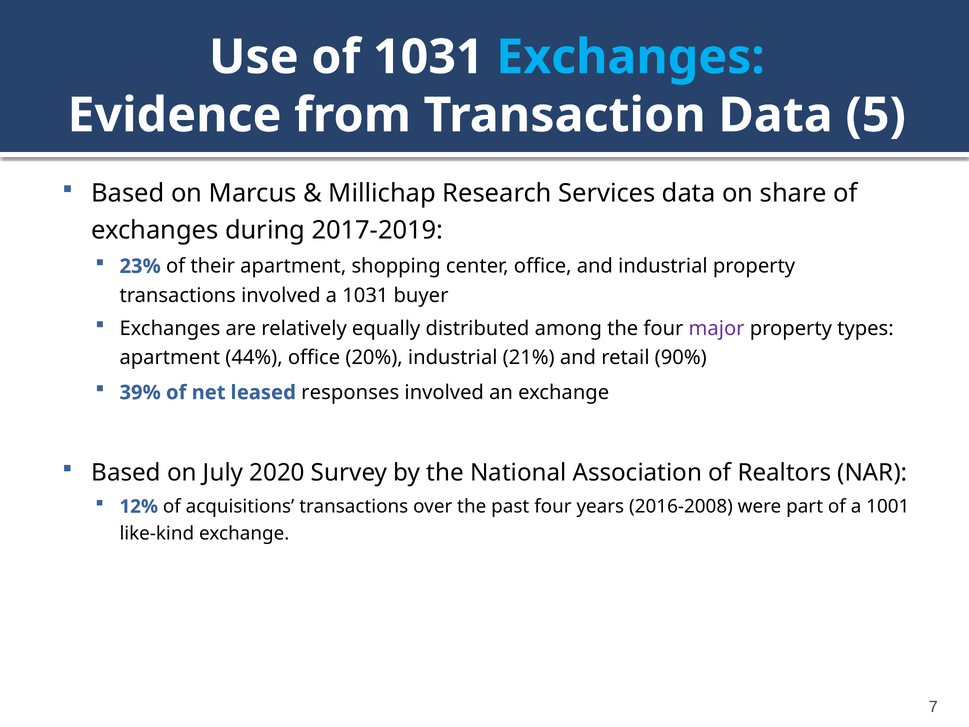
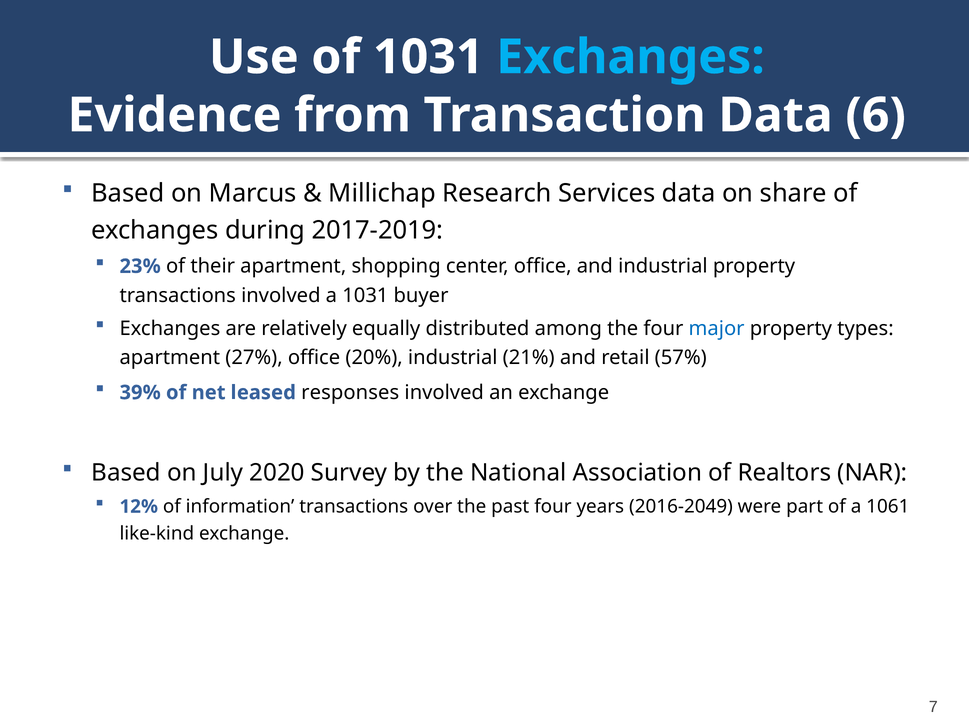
5: 5 -> 6
major colour: purple -> blue
44%: 44% -> 27%
90%: 90% -> 57%
acquisitions: acquisitions -> information
2016-2008: 2016-2008 -> 2016-2049
1001: 1001 -> 1061
